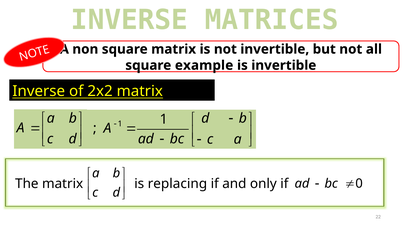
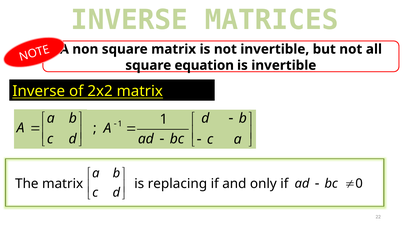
example: example -> equation
